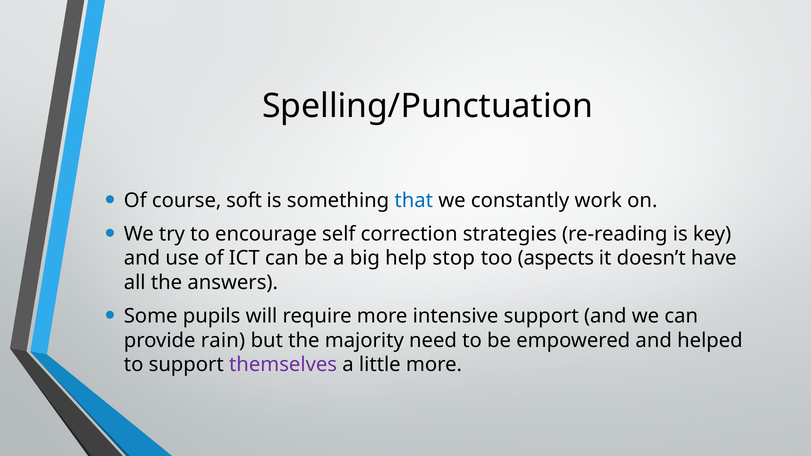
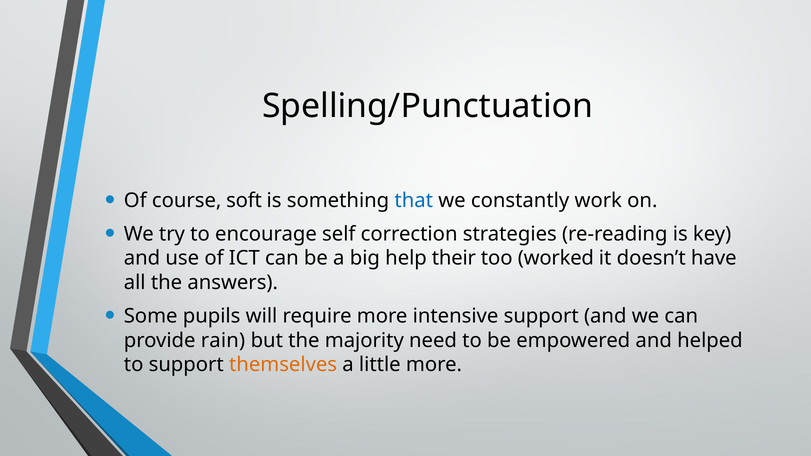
stop: stop -> their
aspects: aspects -> worked
themselves colour: purple -> orange
